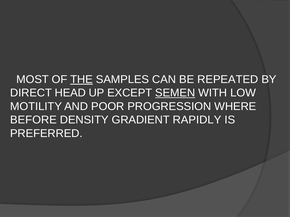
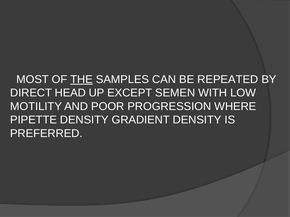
SEMEN underline: present -> none
BEFORE: BEFORE -> PIPETTE
GRADIENT RAPIDLY: RAPIDLY -> DENSITY
